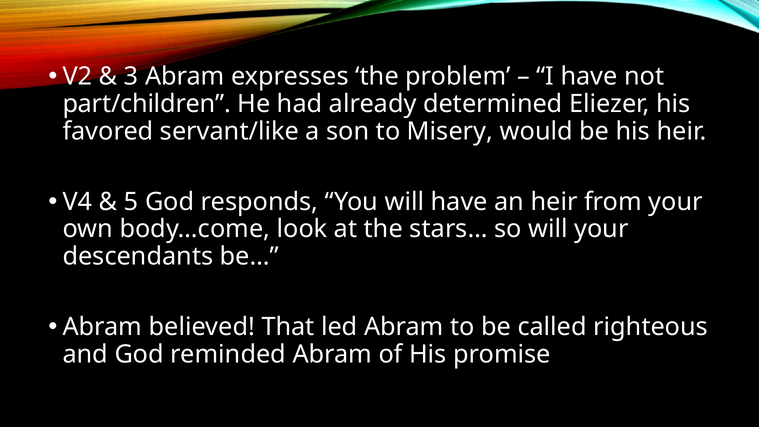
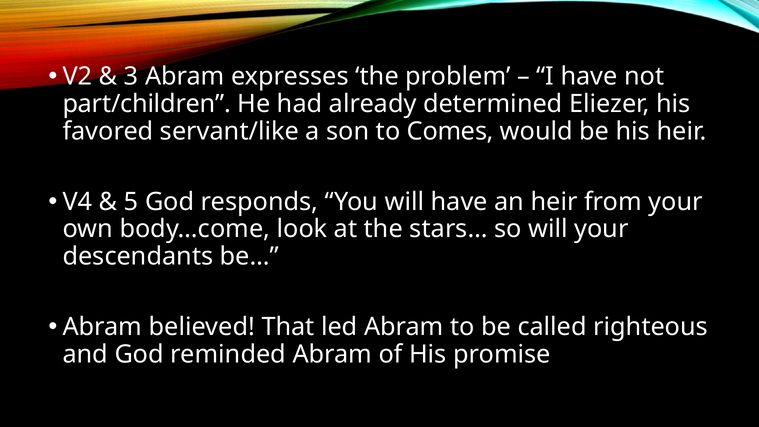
Misery: Misery -> Comes
